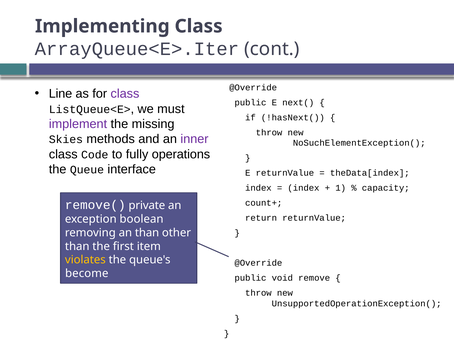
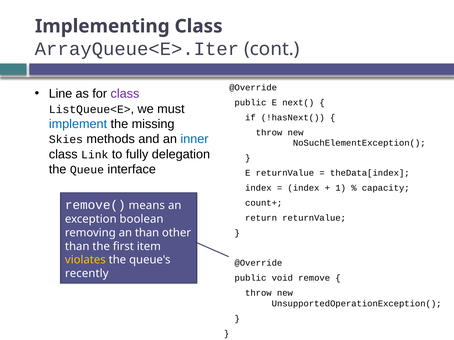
implement colour: purple -> blue
inner colour: purple -> blue
Code: Code -> Link
operations: operations -> delegation
private: private -> means
become: become -> recently
